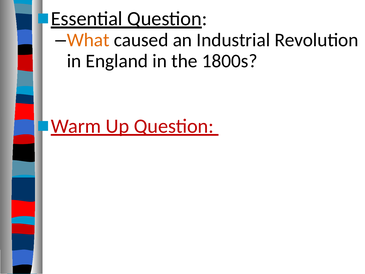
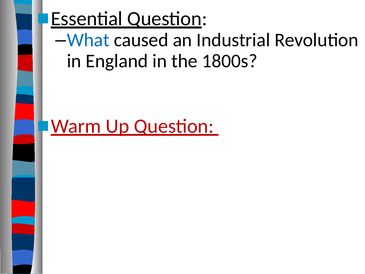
What colour: orange -> blue
